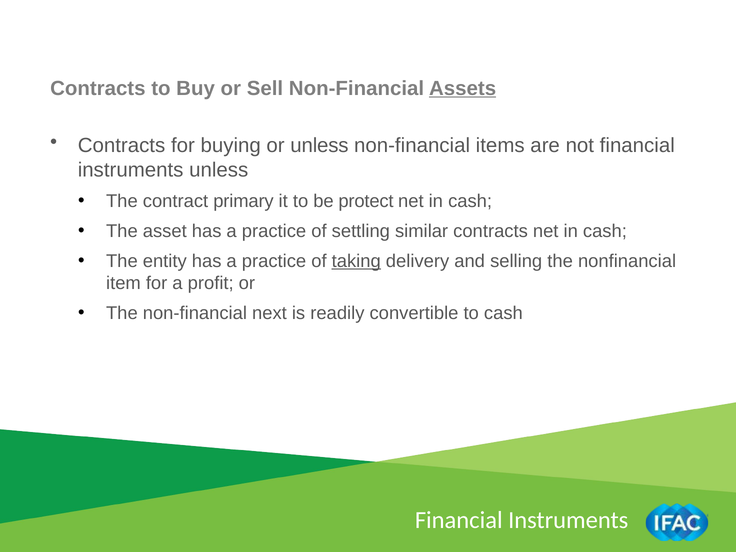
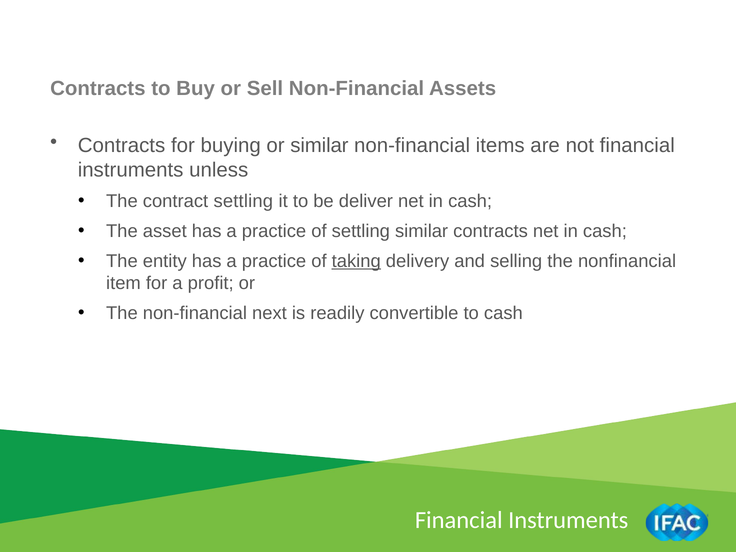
Assets underline: present -> none
or unless: unless -> similar
contract primary: primary -> settling
protect: protect -> deliver
